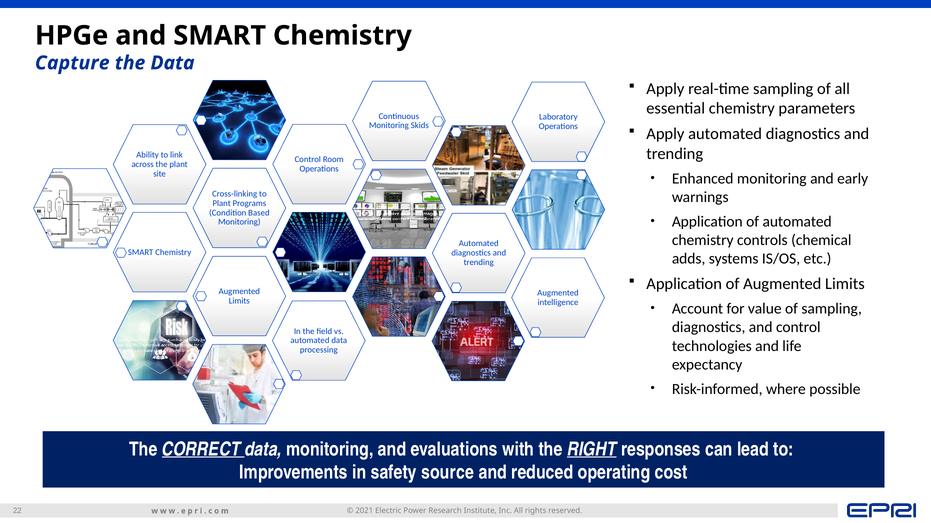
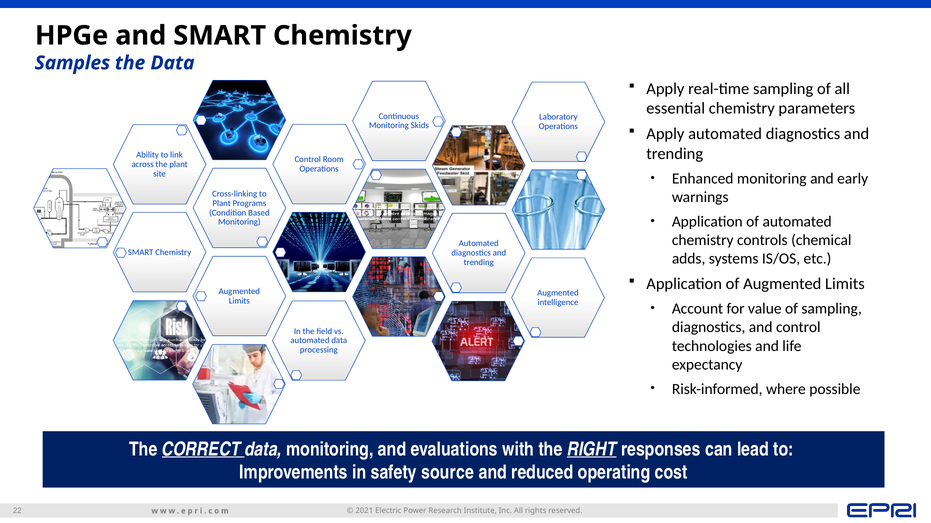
Capture: Capture -> Samples
